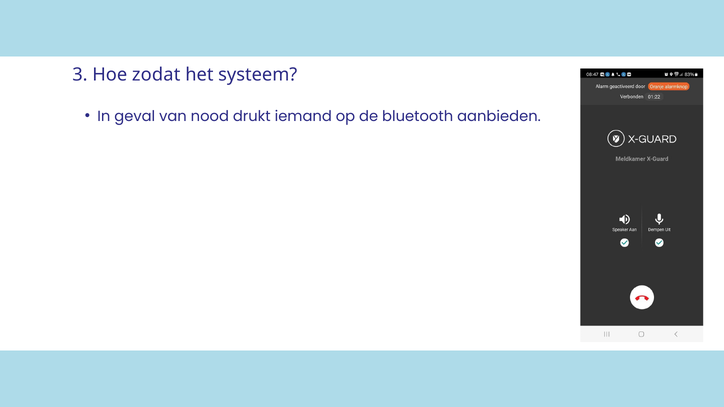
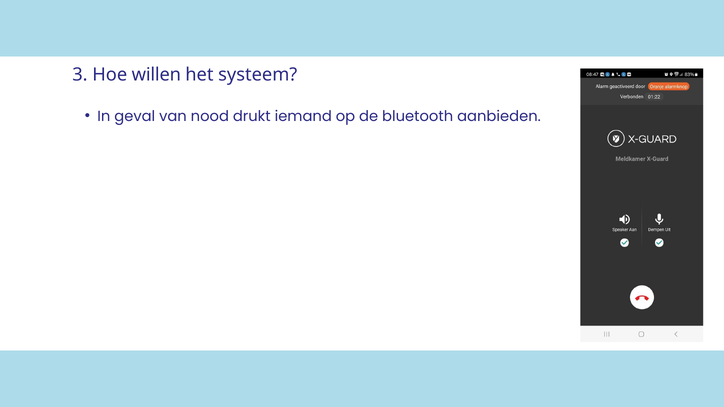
zodat: zodat -> willen
